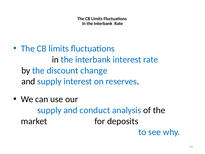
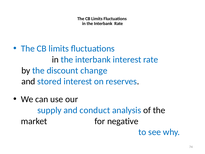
and supply: supply -> stored
deposits: deposits -> negative
